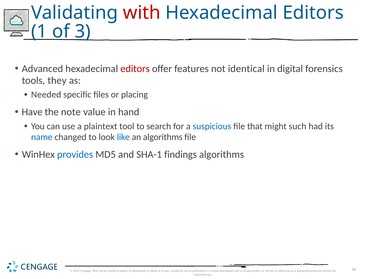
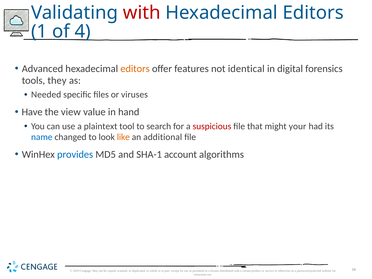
3: 3 -> 4
editors at (135, 69) colour: red -> orange
placing: placing -> viruses
note: note -> view
suspicious colour: blue -> red
such: such -> your
like colour: blue -> orange
an algorithms: algorithms -> additional
findings: findings -> account
